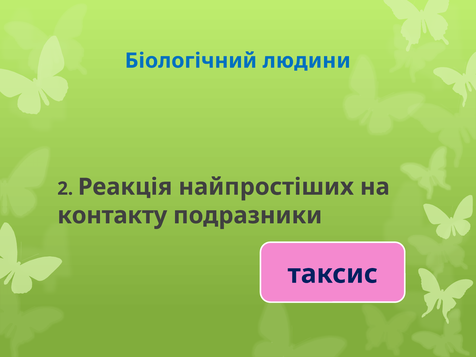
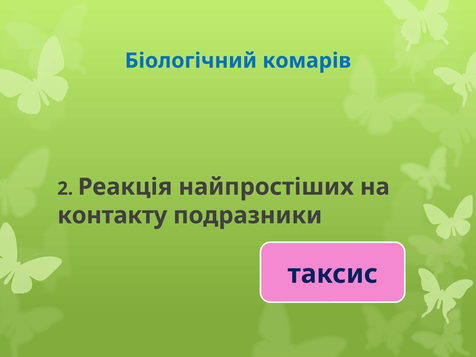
людини: людини -> комарів
